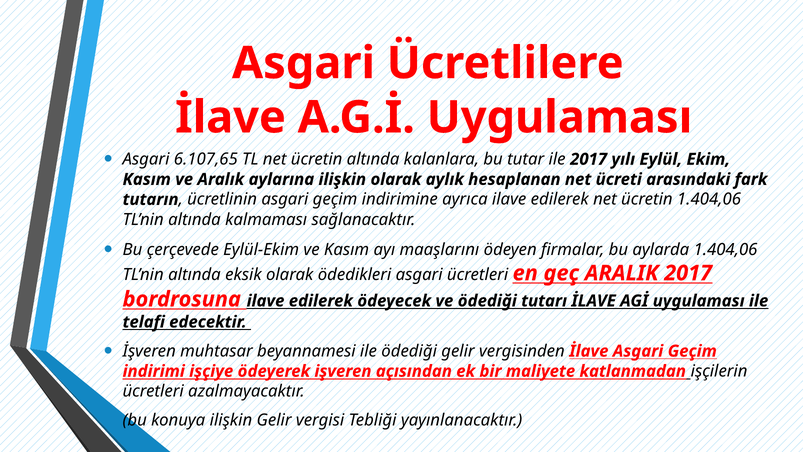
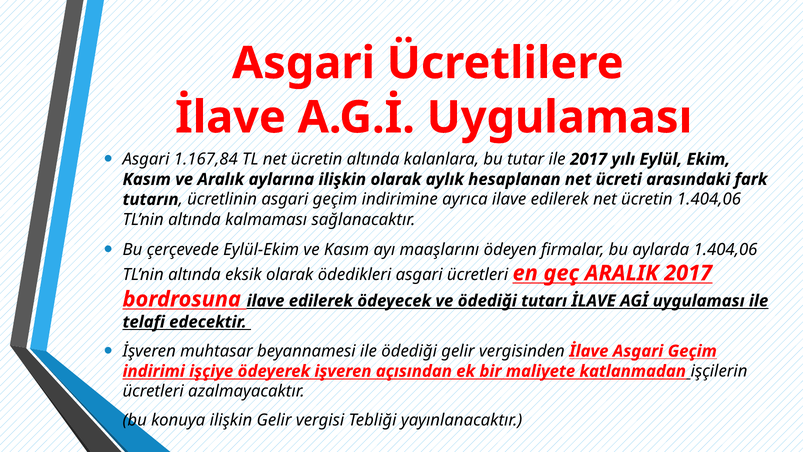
6.107,65: 6.107,65 -> 1.167,84
